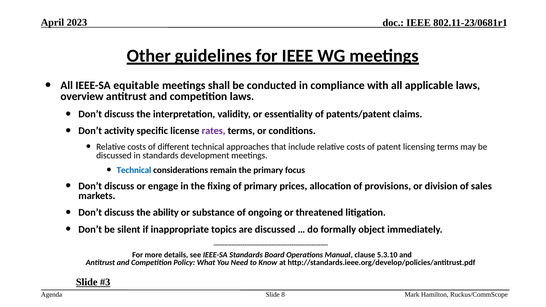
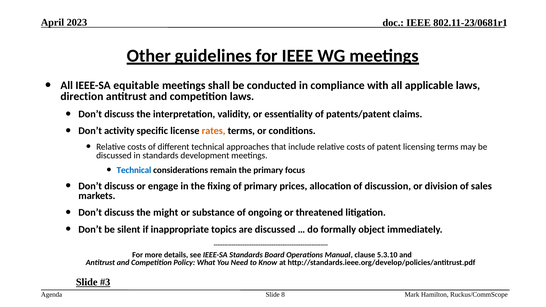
overview: overview -> direction
rates colour: purple -> orange
provisions: provisions -> discussion
ability: ability -> might
